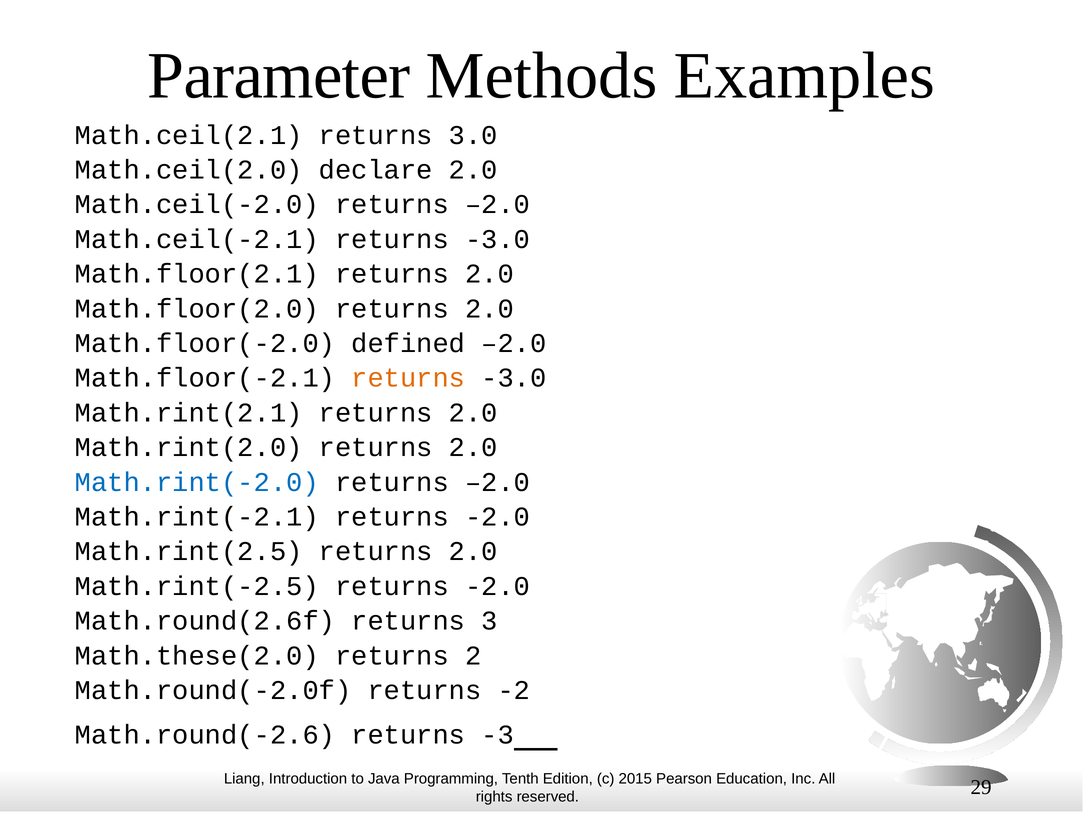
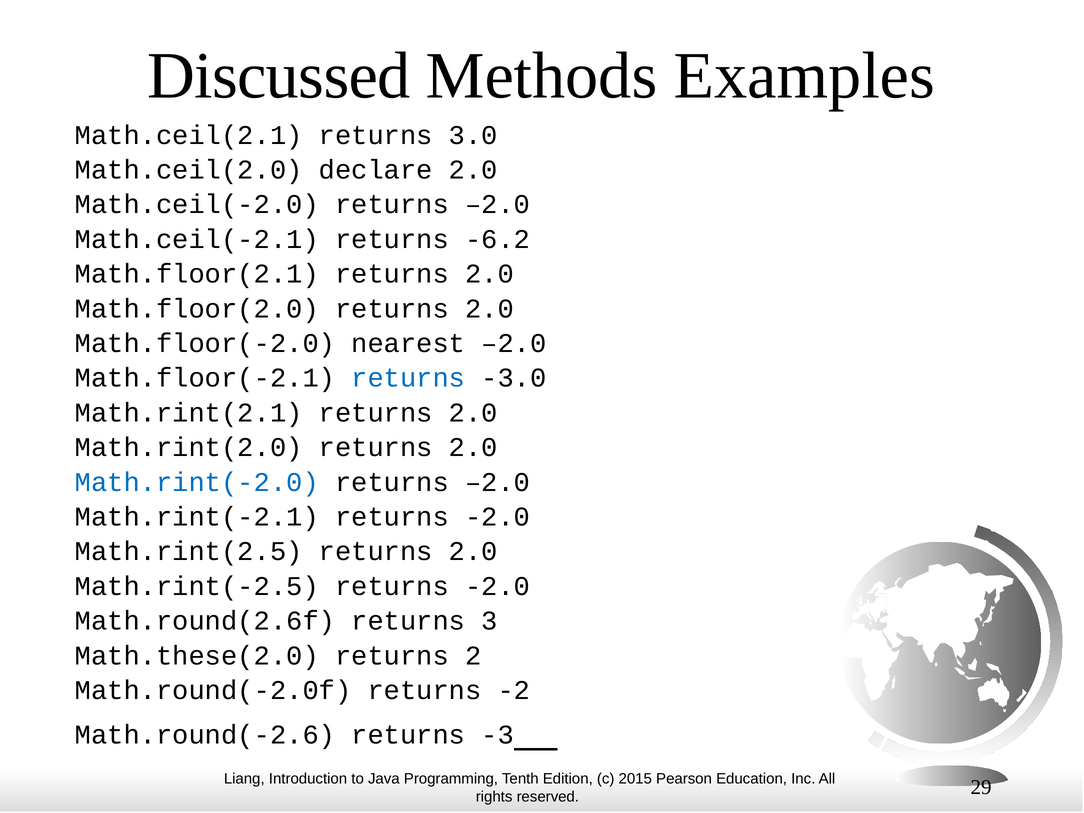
Parameter: Parameter -> Discussed
Math.ceil(-2.1 returns -3.0: -3.0 -> -6.2
defined: defined -> nearest
returns at (408, 378) colour: orange -> blue
